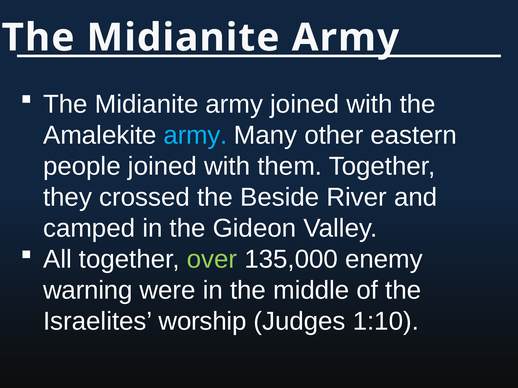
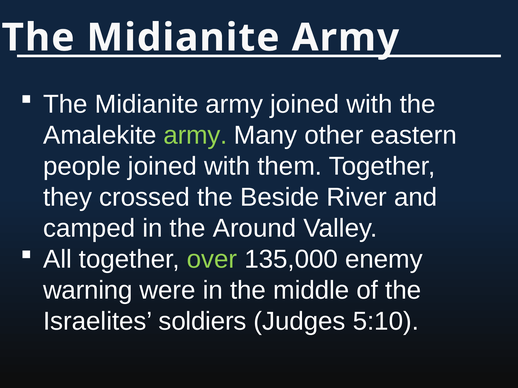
army at (195, 135) colour: light blue -> light green
Gideon: Gideon -> Around
worship: worship -> soldiers
1:10: 1:10 -> 5:10
